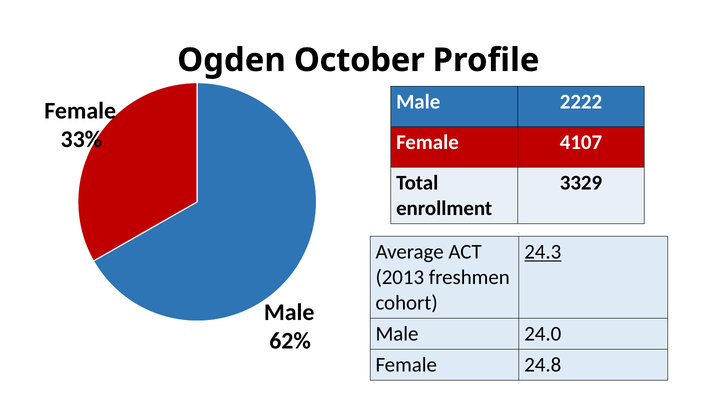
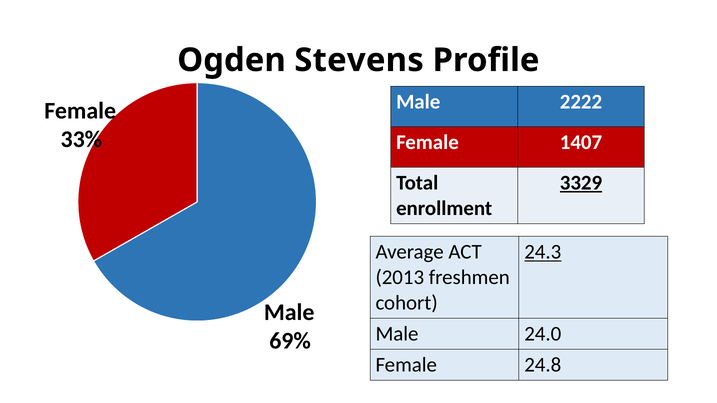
October: October -> Stevens
4107: 4107 -> 1407
3329 underline: none -> present
62%: 62% -> 69%
